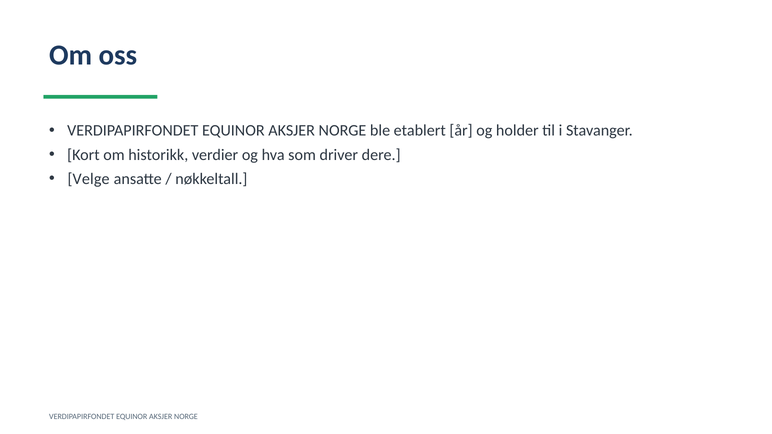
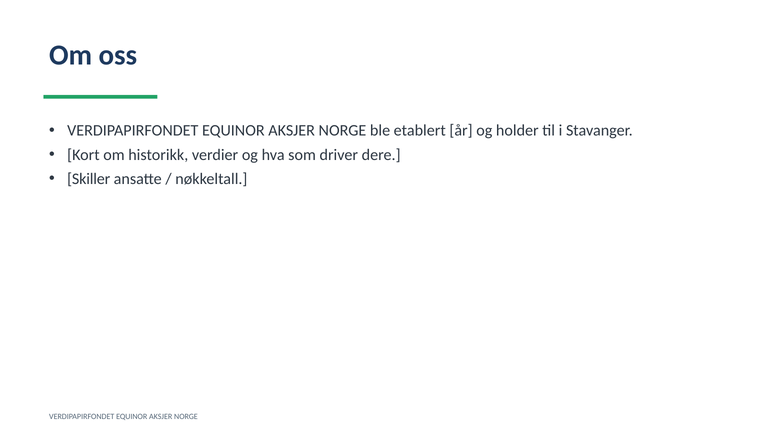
Velge: Velge -> Skiller
